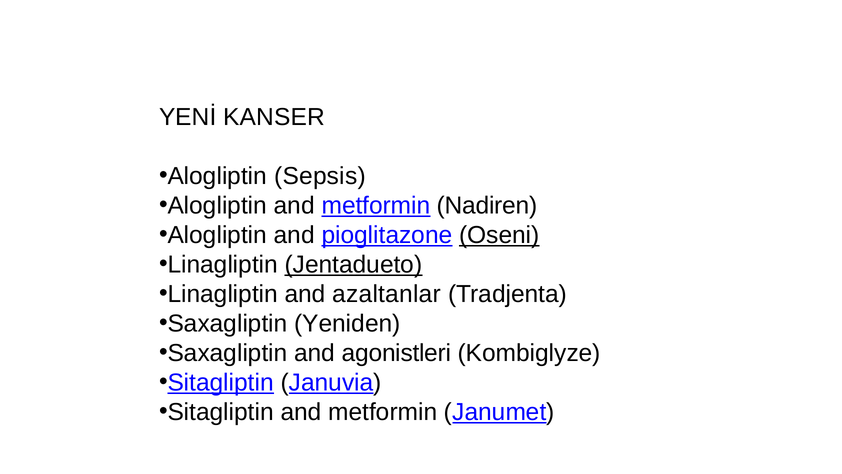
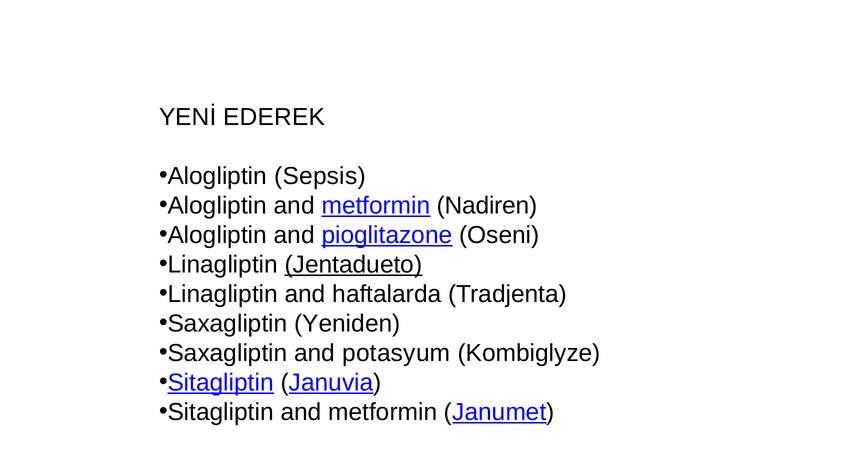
KANSER: KANSER -> EDEREK
Oseni underline: present -> none
azaltanlar: azaltanlar -> haftalarda
agonistleri: agonistleri -> potasyum
